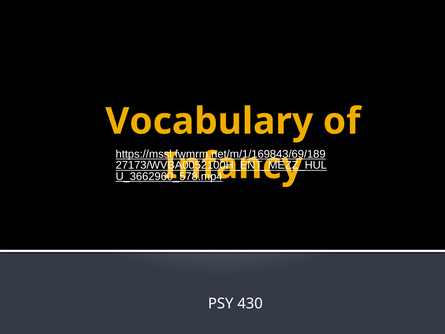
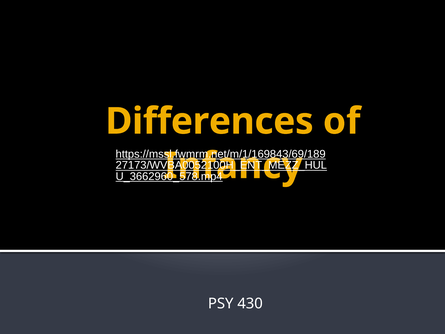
Vocabulary: Vocabulary -> Differences
